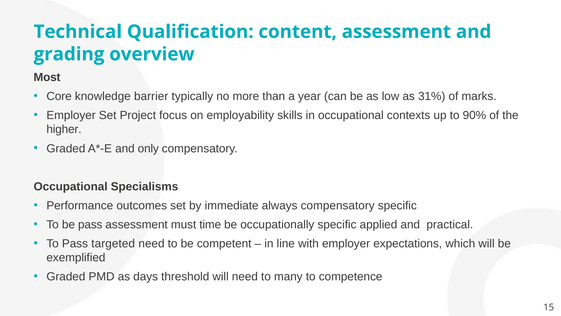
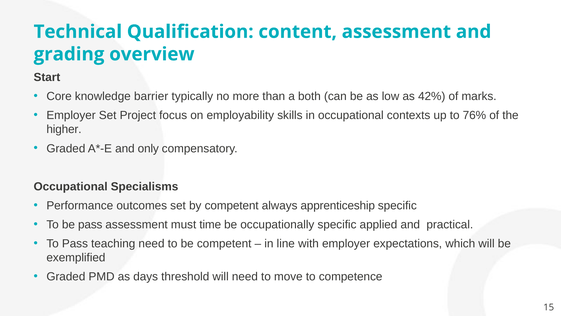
Most: Most -> Start
year: year -> both
31%: 31% -> 42%
90%: 90% -> 76%
by immediate: immediate -> competent
always compensatory: compensatory -> apprenticeship
targeted: targeted -> teaching
many: many -> move
